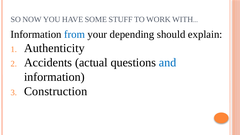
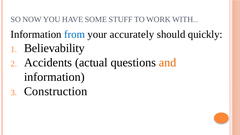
depending: depending -> accurately
explain: explain -> quickly
Authenticity: Authenticity -> Believability
and colour: blue -> orange
